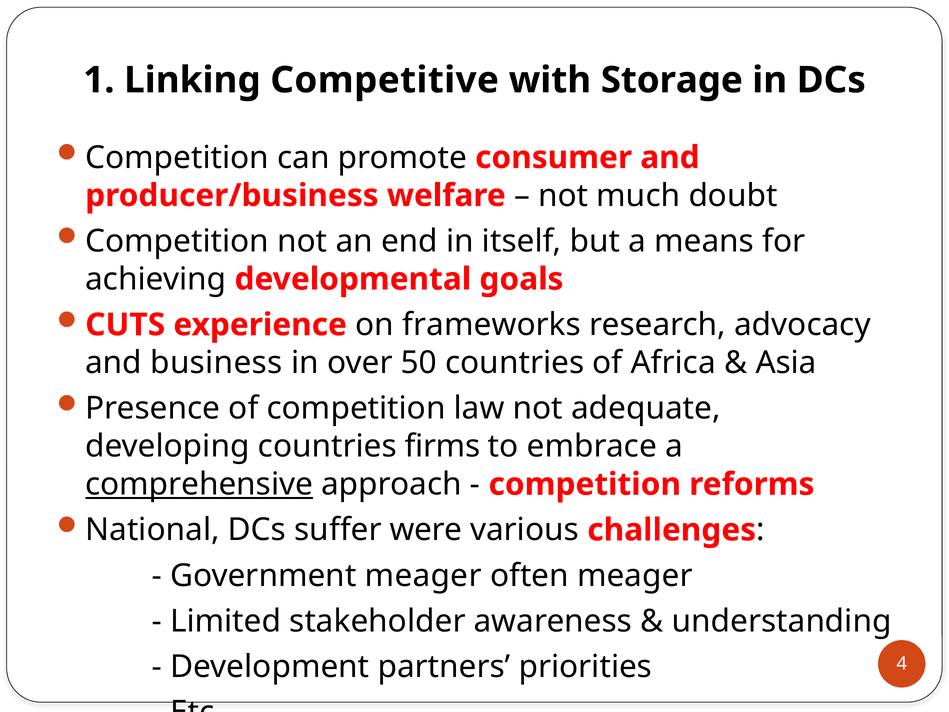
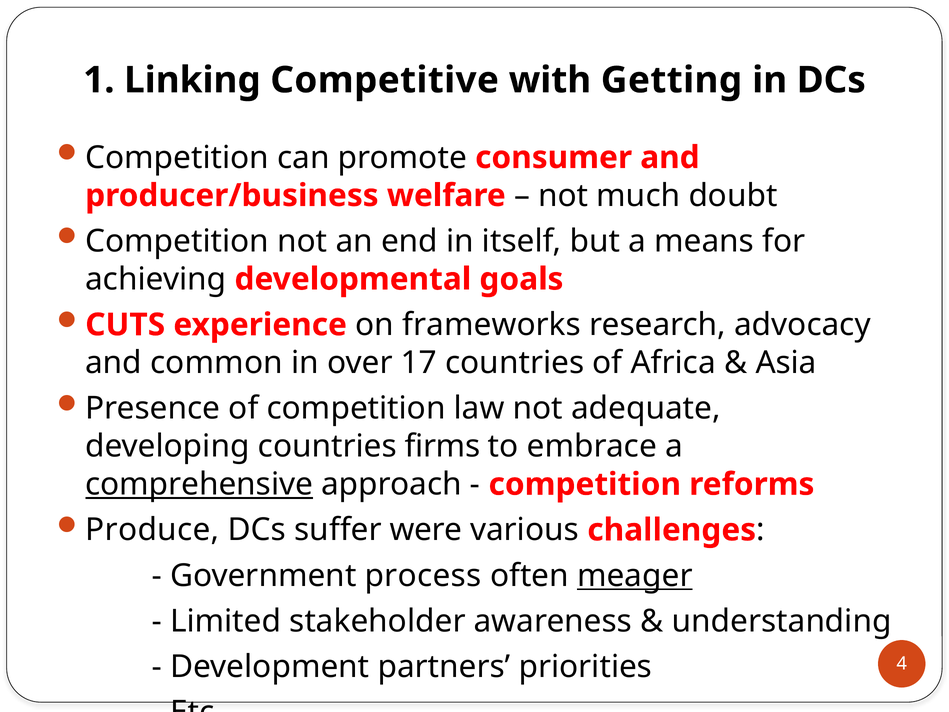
Storage: Storage -> Getting
business: business -> common
50: 50 -> 17
National: National -> Produce
Government meager: meager -> process
meager at (635, 575) underline: none -> present
